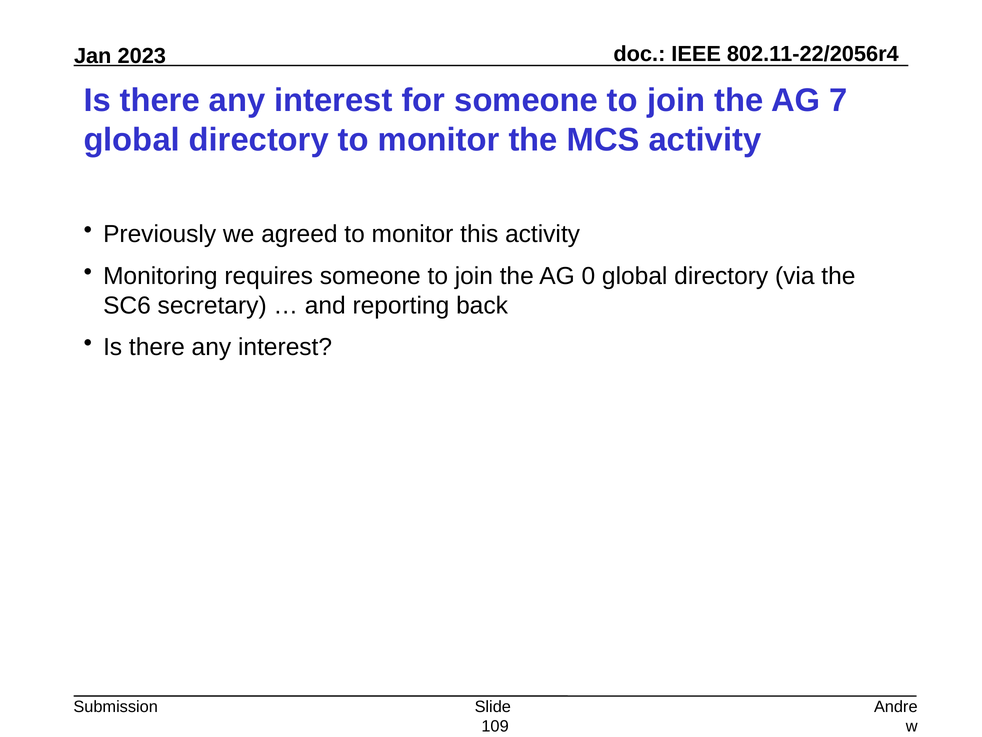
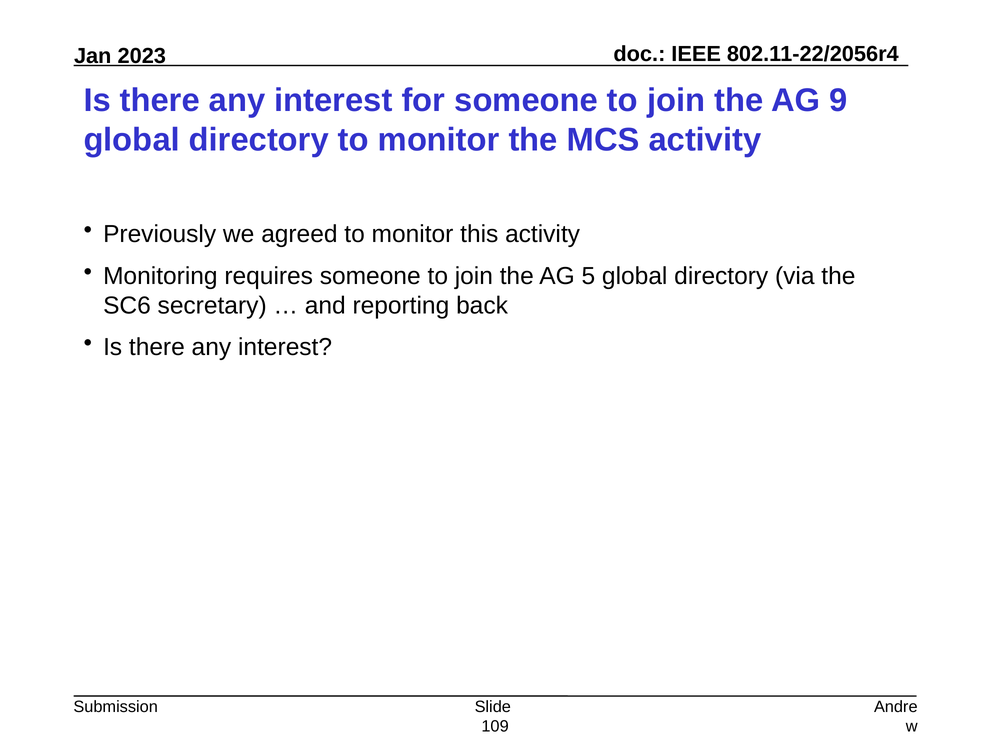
7: 7 -> 9
0: 0 -> 5
